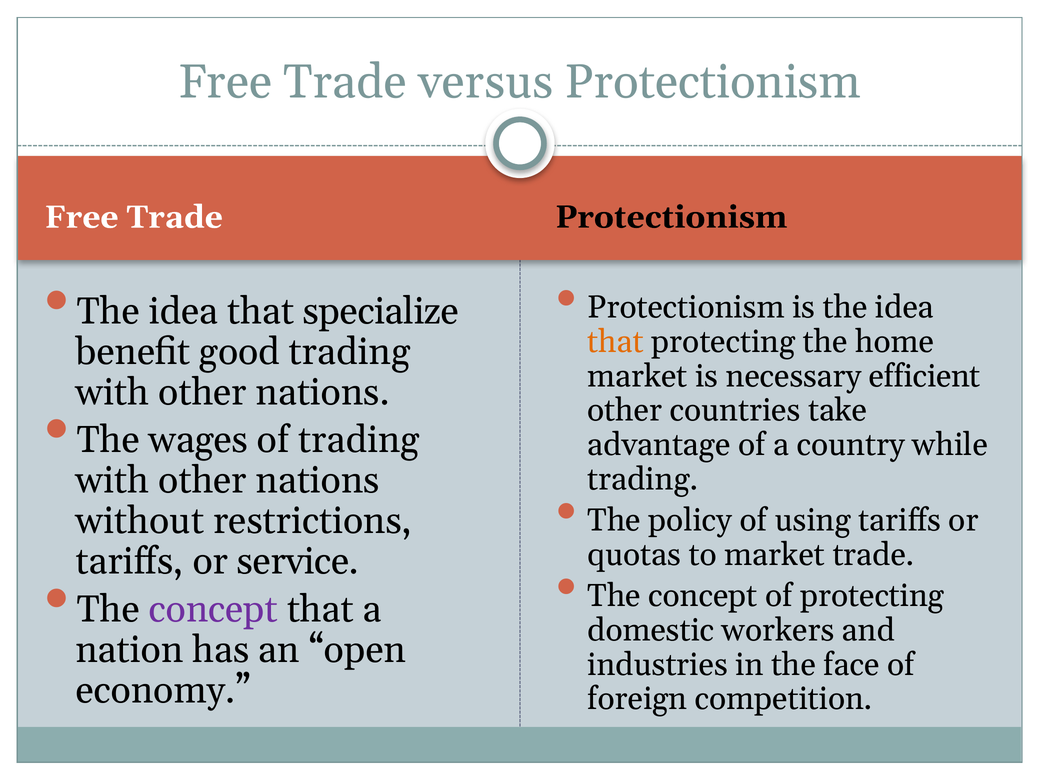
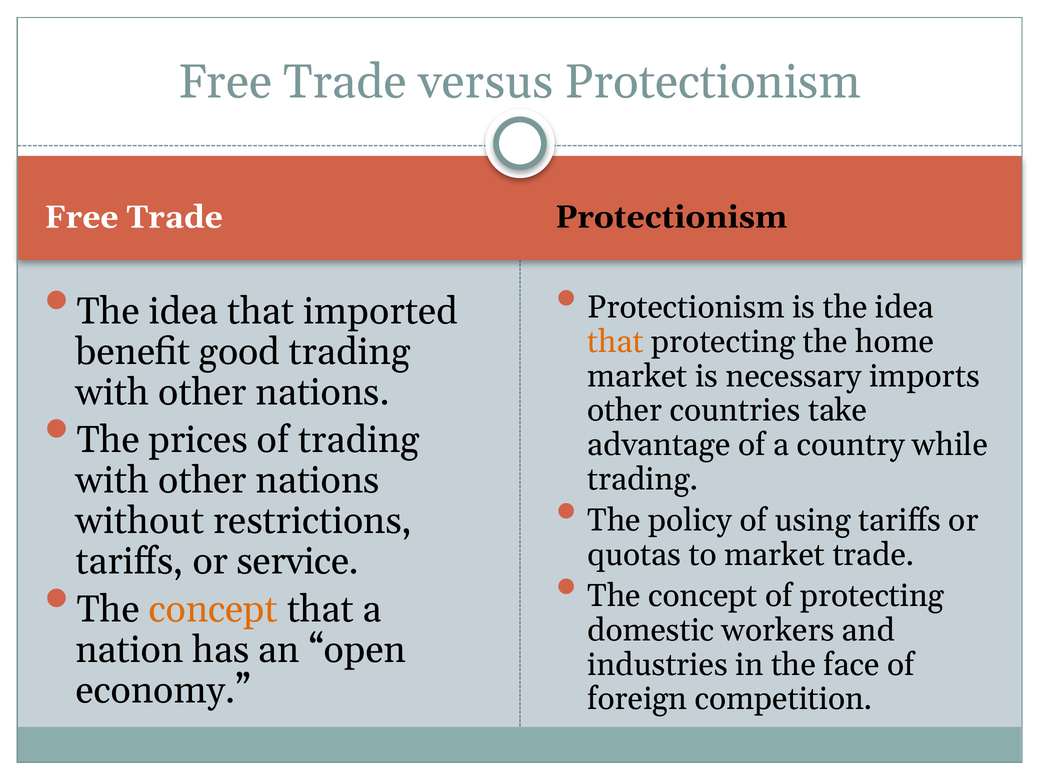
specialize: specialize -> imported
efficient: efficient -> imports
wages: wages -> prices
concept at (213, 609) colour: purple -> orange
